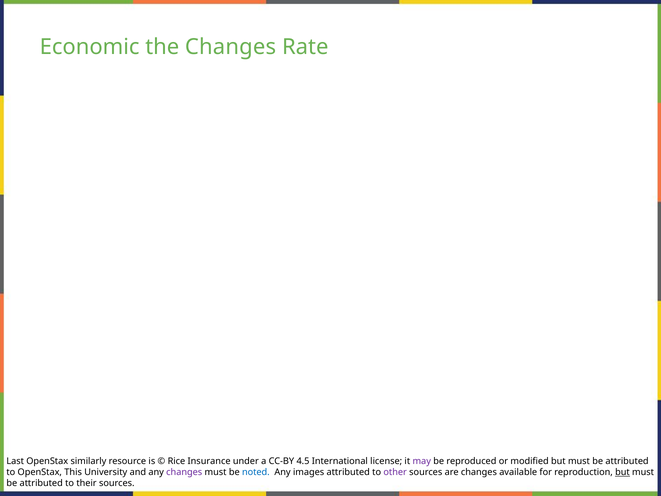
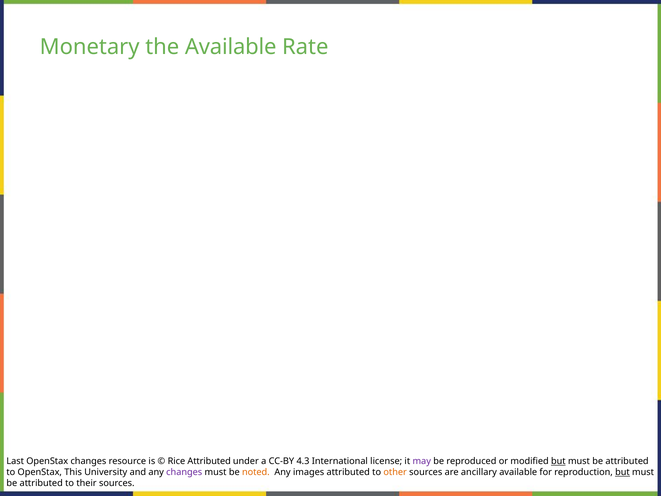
Economic: Economic -> Monetary
the Changes: Changes -> Available
OpenStax similarly: similarly -> changes
Rice Insurance: Insurance -> Attributed
4.5: 4.5 -> 4.3
but at (558, 461) underline: none -> present
noted colour: blue -> orange
other colour: purple -> orange
are changes: changes -> ancillary
